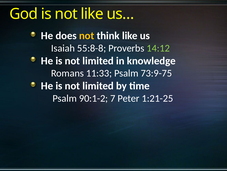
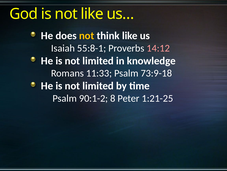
55:8-8: 55:8-8 -> 55:8-1
14:12 colour: light green -> pink
73:9-75: 73:9-75 -> 73:9-18
7: 7 -> 8
